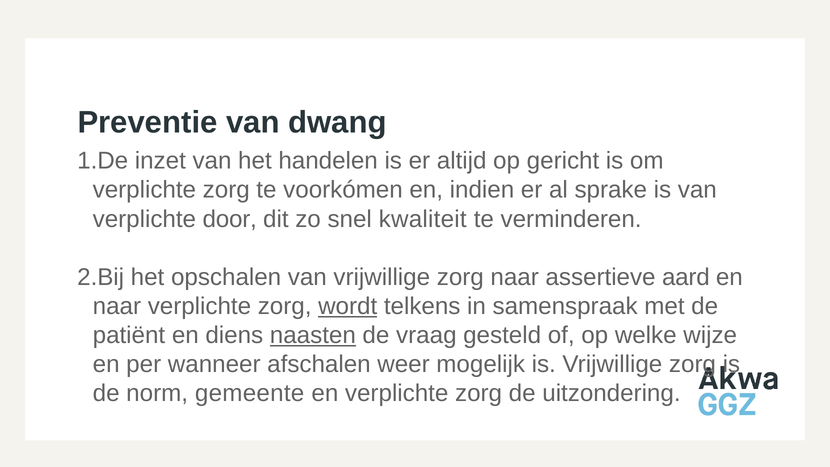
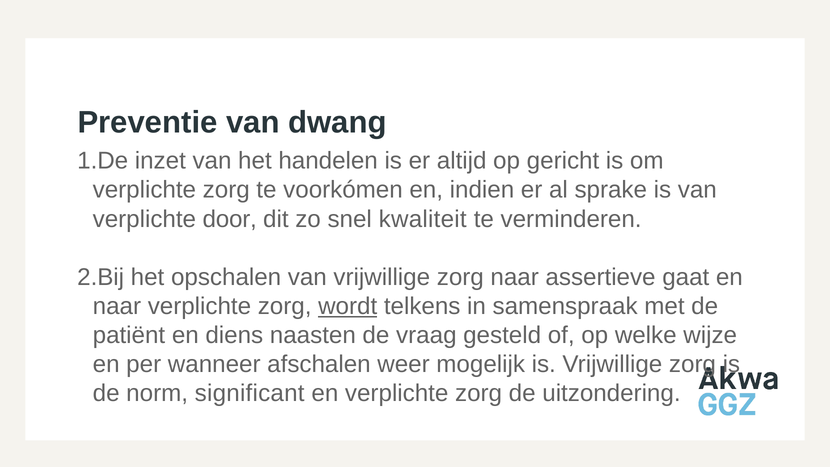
aard: aard -> gaat
naasten underline: present -> none
gemeente: gemeente -> significant
